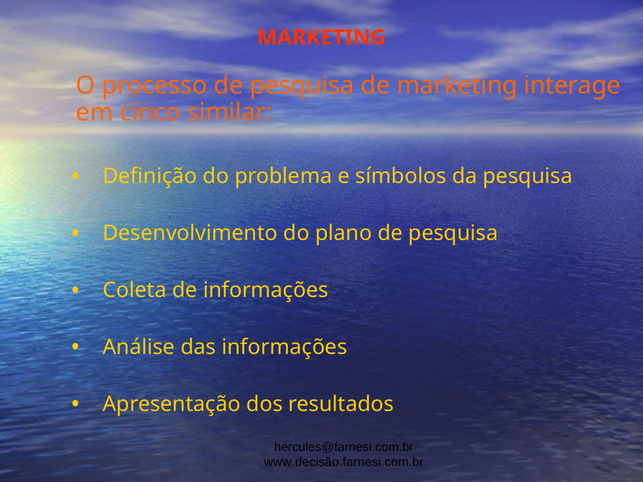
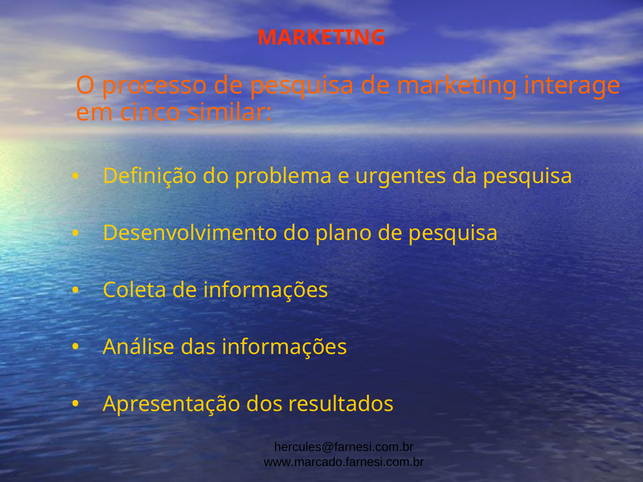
símbolos: símbolos -> urgentes
www.decisão.farnesi.com.br: www.decisão.farnesi.com.br -> www.marcado.farnesi.com.br
